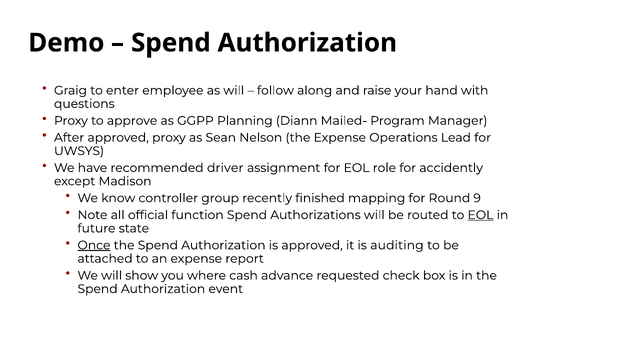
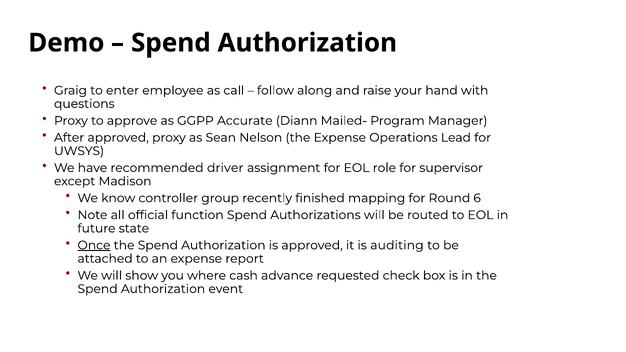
as will: will -> call
Planning: Planning -> Accurate
accidently: accidently -> supervisor
9: 9 -> 6
EOL at (480, 215) underline: present -> none
